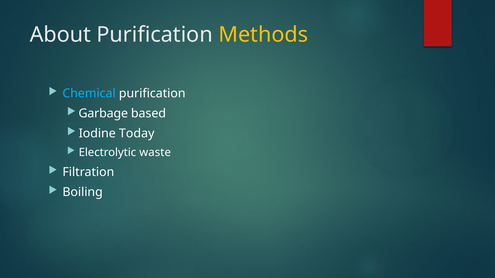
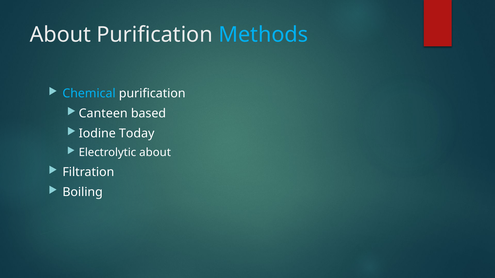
Methods colour: yellow -> light blue
Garbage: Garbage -> Canteen
Electrolytic waste: waste -> about
